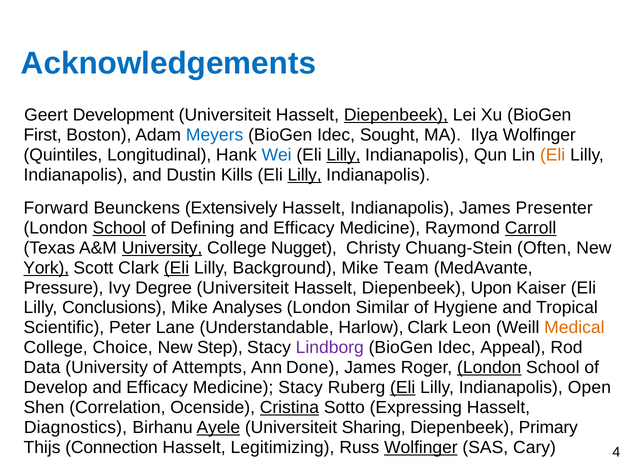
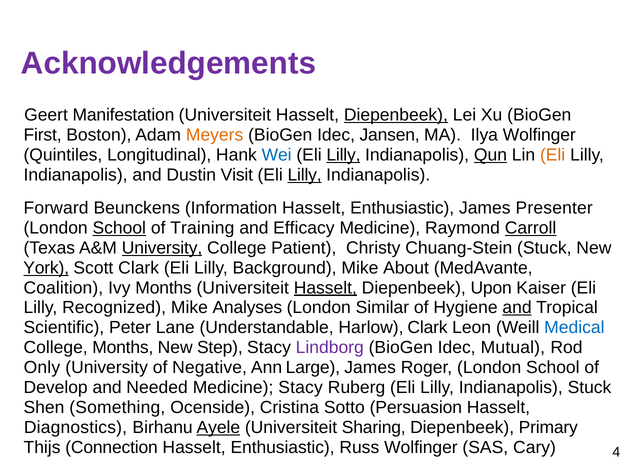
Acknowledgements colour: blue -> purple
Development: Development -> Manifestation
Meyers colour: blue -> orange
Sought: Sought -> Jansen
Qun underline: none -> present
Kills: Kills -> Visit
Extensively: Extensively -> Information
Indianapolis at (402, 208): Indianapolis -> Enthusiastic
Defining: Defining -> Training
Nugget: Nugget -> Patient
Chuang-Stein Often: Often -> Stuck
Eli at (177, 268) underline: present -> none
Team: Team -> About
Pressure: Pressure -> Coalition
Ivy Degree: Degree -> Months
Hasselt at (325, 288) underline: none -> present
Conclusions: Conclusions -> Recognized
and at (517, 308) underline: none -> present
Medical colour: orange -> blue
College Choice: Choice -> Months
Appeal: Appeal -> Mutual
Data: Data -> Only
Attempts: Attempts -> Negative
Done: Done -> Large
London at (489, 367) underline: present -> none
Efficacy at (157, 387): Efficacy -> Needed
Eli at (403, 387) underline: present -> none
Indianapolis Open: Open -> Stuck
Correlation: Correlation -> Something
Cristina underline: present -> none
Expressing: Expressing -> Persuasion
Legitimizing at (282, 447): Legitimizing -> Enthusiastic
Wolfinger at (421, 447) underline: present -> none
